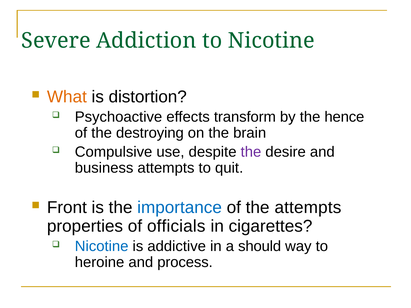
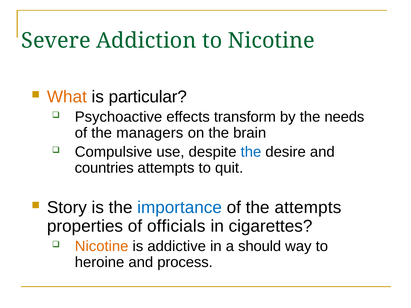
distortion: distortion -> particular
hence: hence -> needs
destroying: destroying -> managers
the at (251, 152) colour: purple -> blue
business: business -> countries
Front: Front -> Story
Nicotine at (102, 246) colour: blue -> orange
